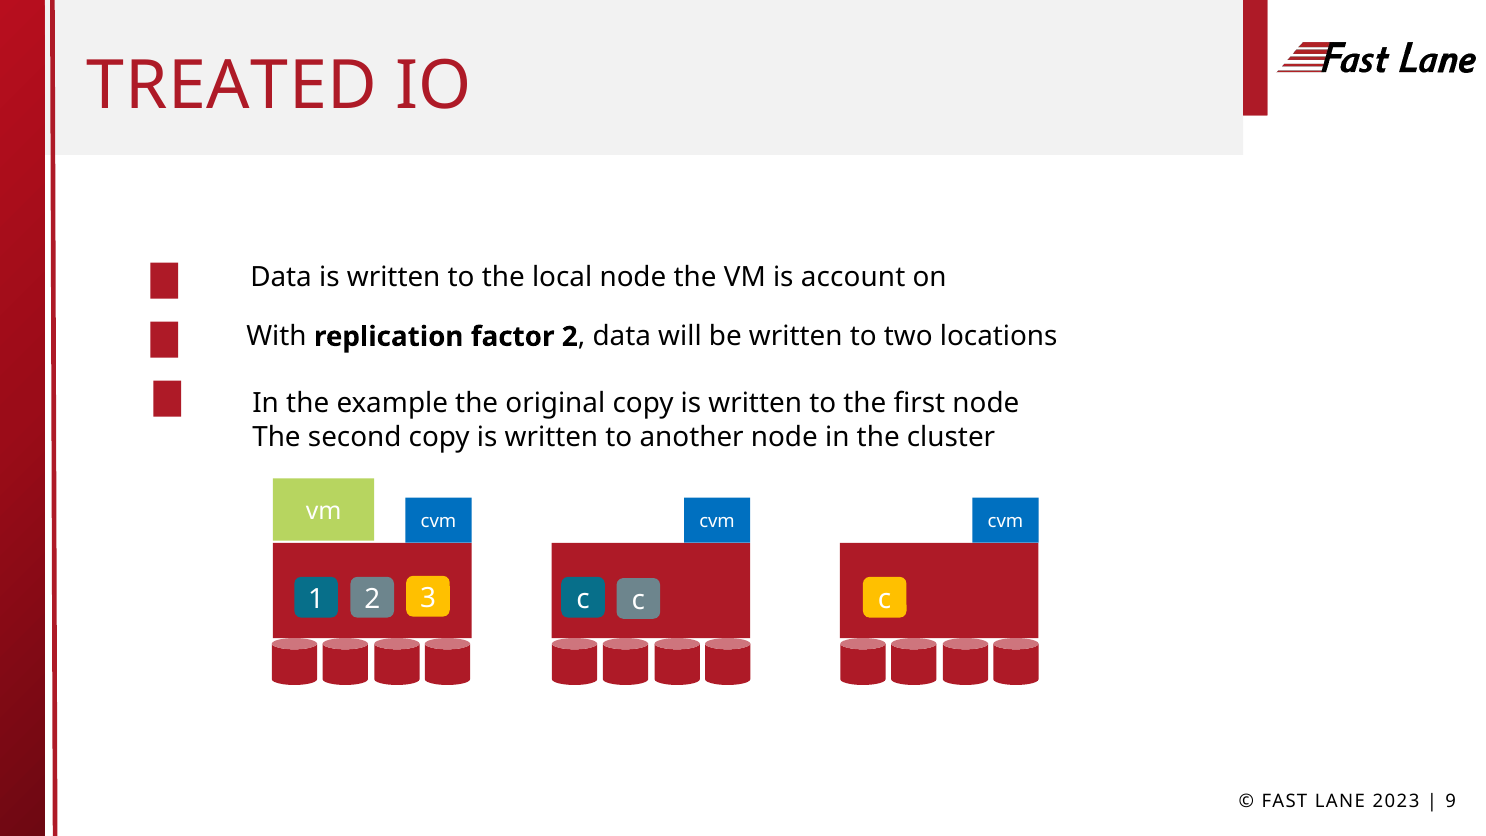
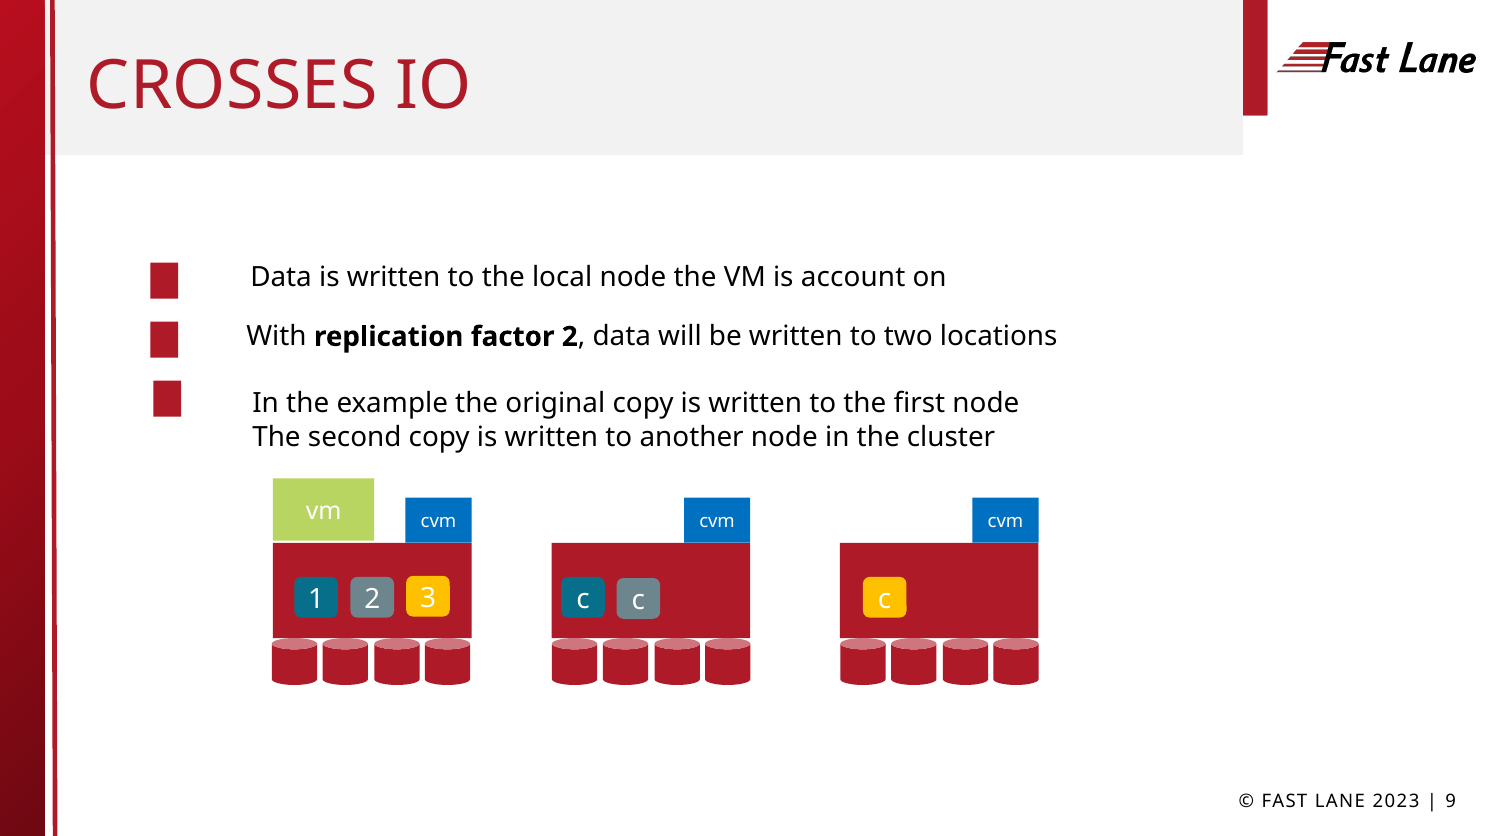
TREATED: TREATED -> CROSSES
